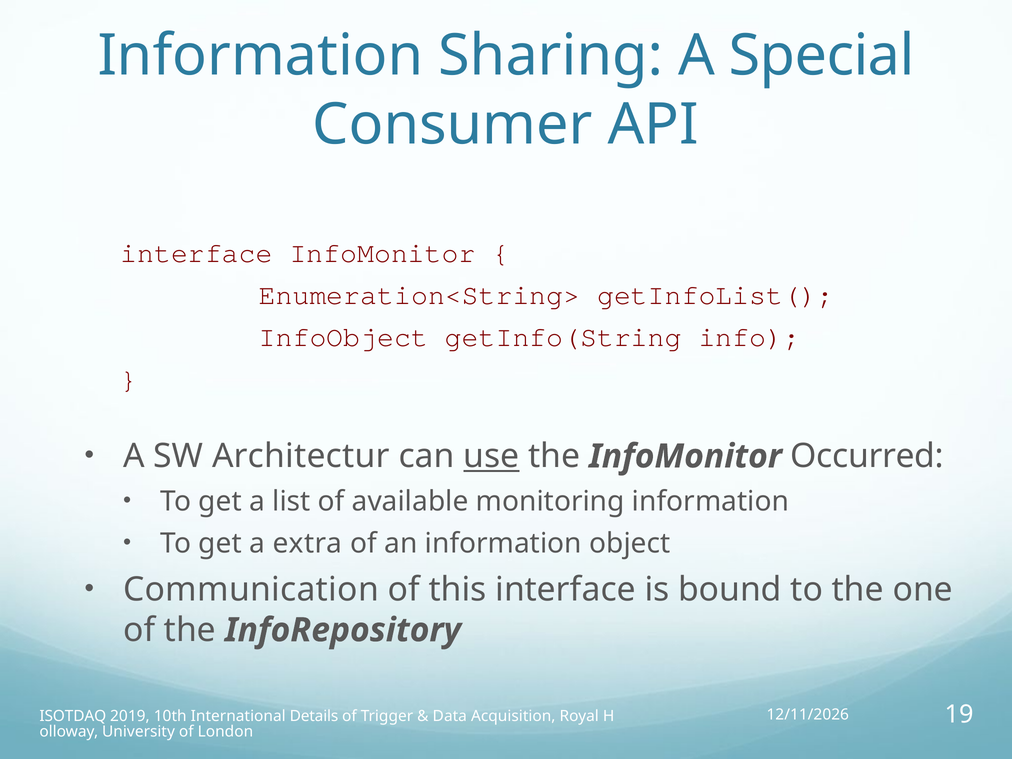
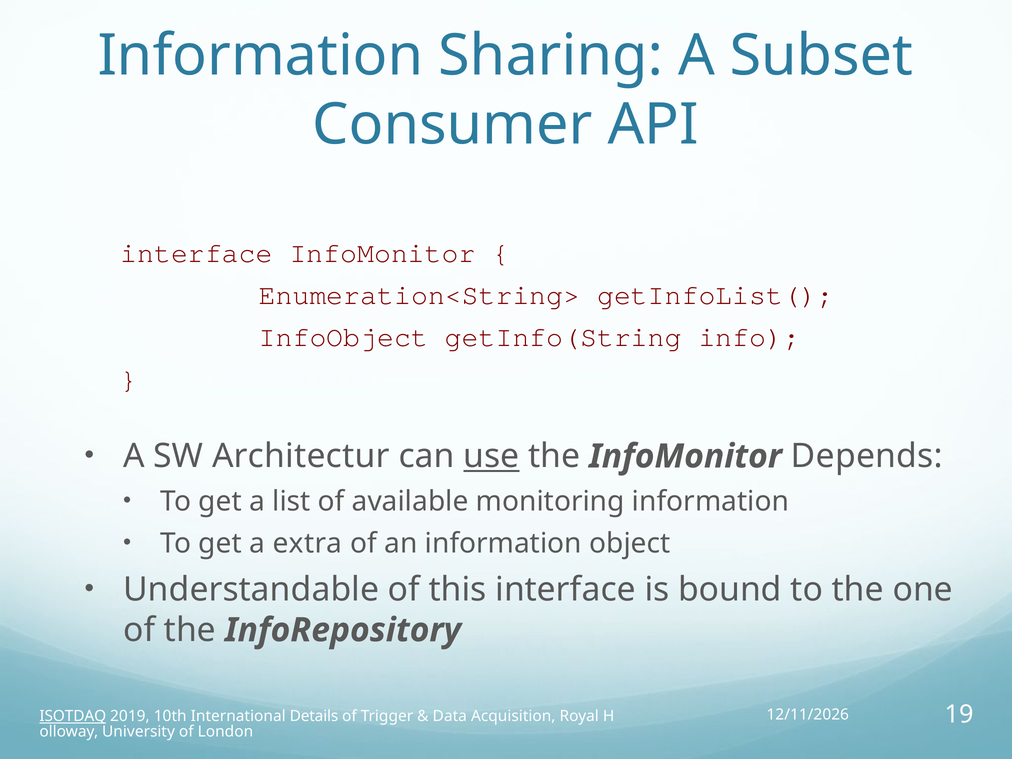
Special: Special -> Subset
Occurred: Occurred -> Depends
Communication: Communication -> Understandable
ISOTDAQ underline: none -> present
